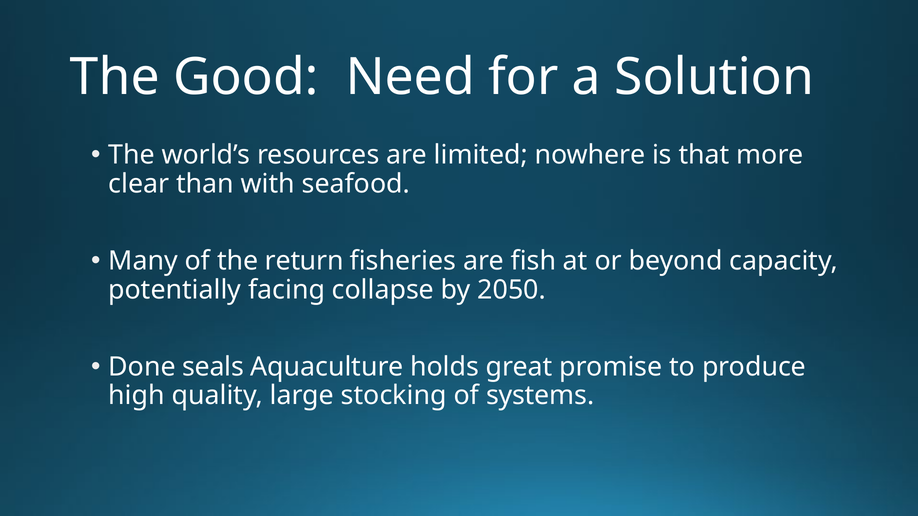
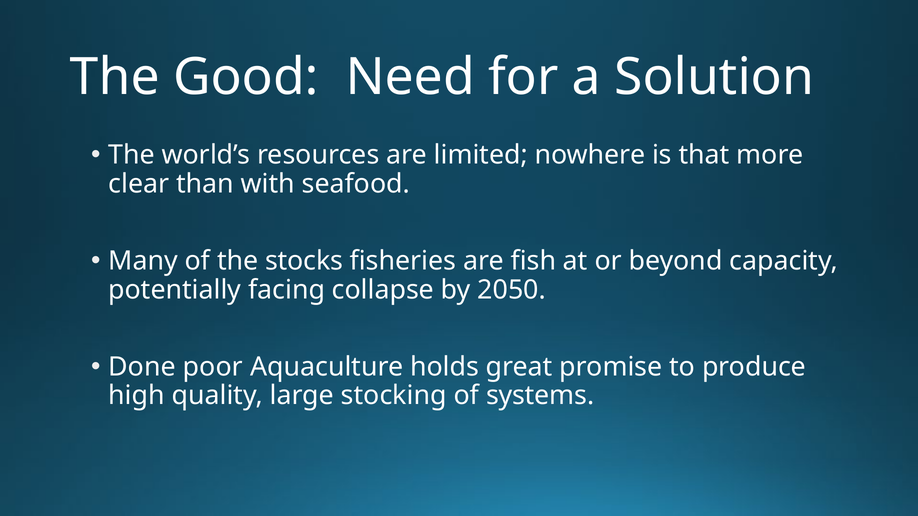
return: return -> stocks
seals: seals -> poor
